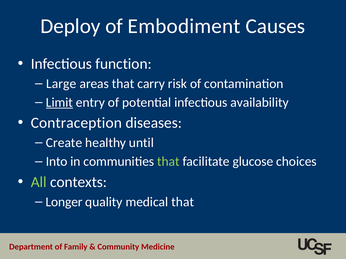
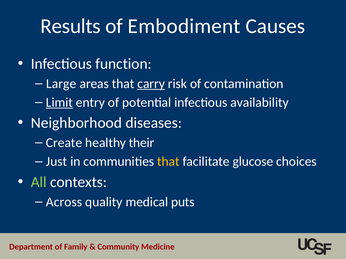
Deploy: Deploy -> Results
carry underline: none -> present
Contraception: Contraception -> Neighborhood
until: until -> their
Into: Into -> Just
that at (168, 162) colour: light green -> yellow
Longer: Longer -> Across
medical that: that -> puts
